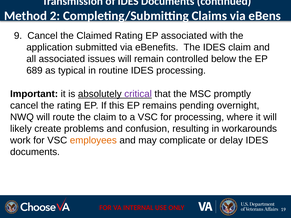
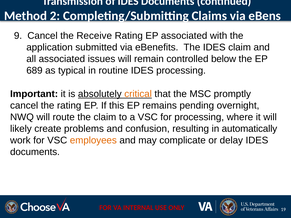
Claimed: Claimed -> Receive
critical colour: purple -> orange
workarounds: workarounds -> automatically
